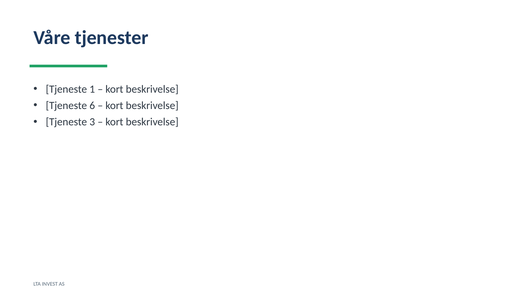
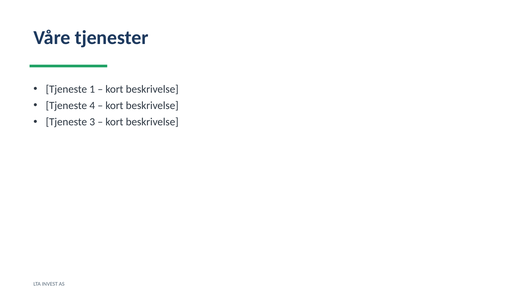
6: 6 -> 4
